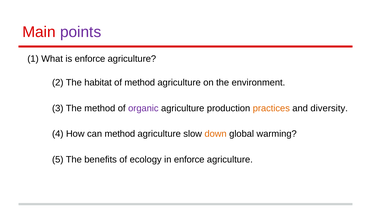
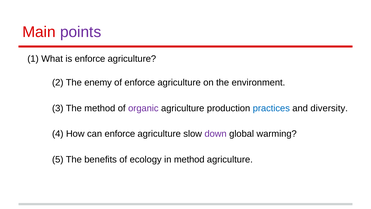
habitat: habitat -> enemy
of method: method -> enforce
practices colour: orange -> blue
can method: method -> enforce
down colour: orange -> purple
in enforce: enforce -> method
